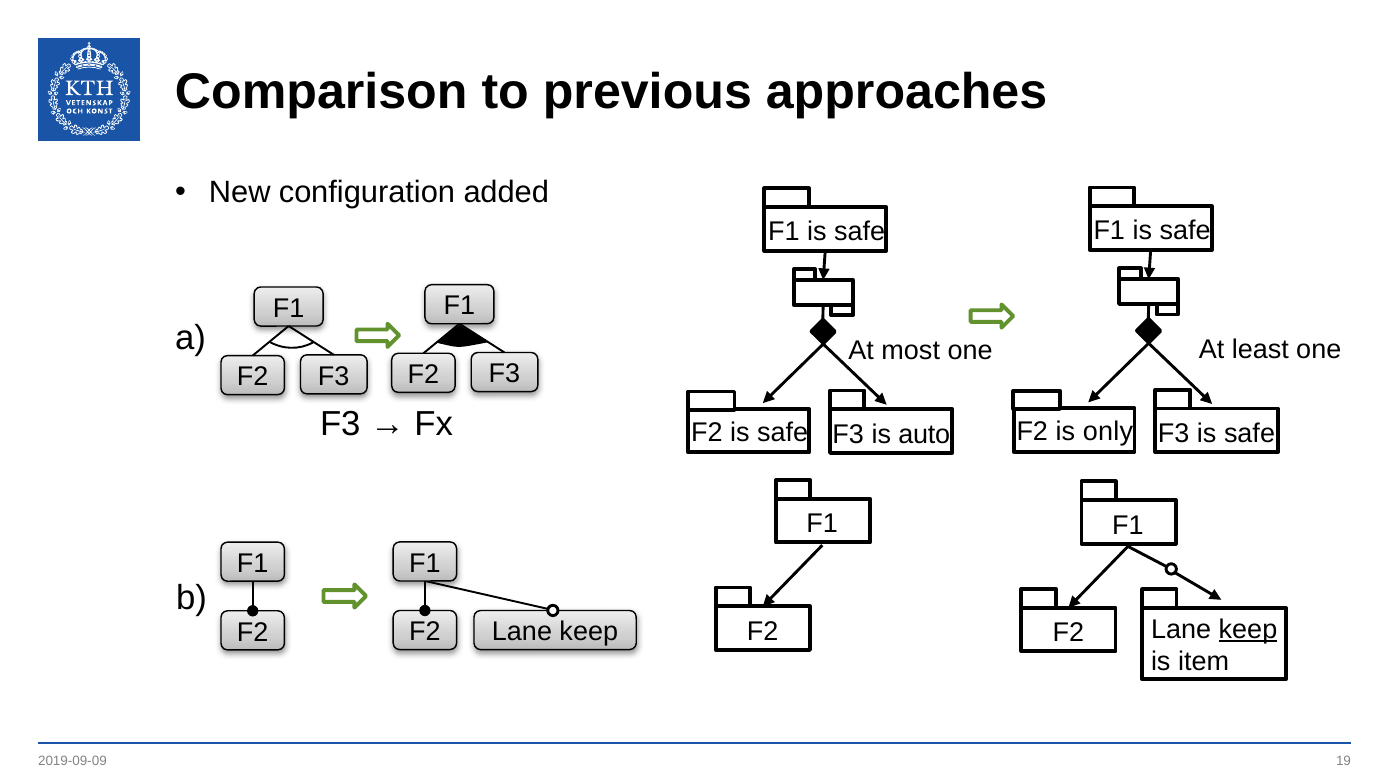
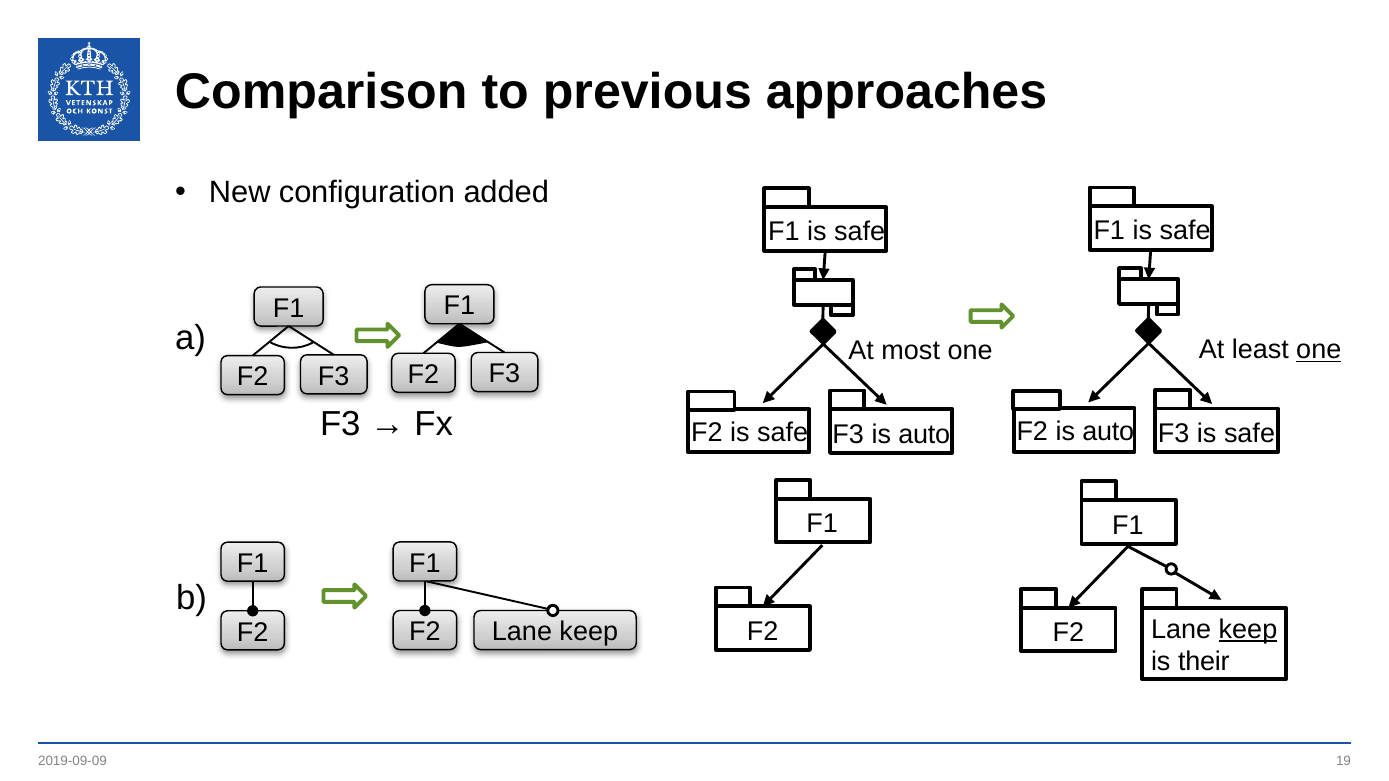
one at (1319, 350) underline: none -> present
F2 is only: only -> auto
item: item -> their
